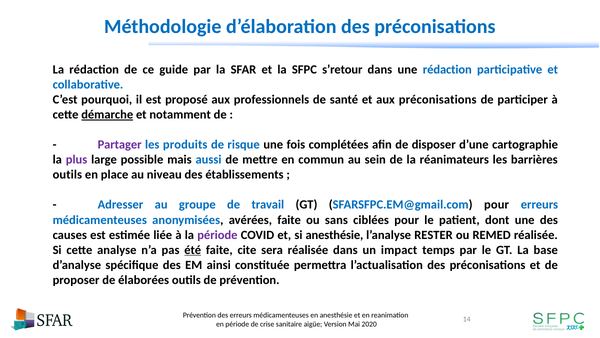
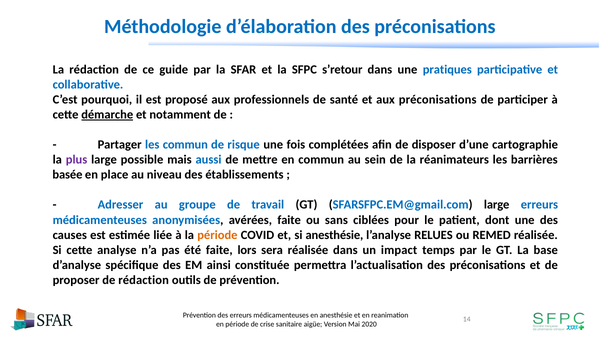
une rédaction: rédaction -> pratiques
Partager colour: purple -> black
les produits: produits -> commun
outils at (67, 175): outils -> basée
SFARSFPC.EM@gmail.com pour: pour -> large
période at (217, 235) colour: purple -> orange
RESTER: RESTER -> RELUES
été underline: present -> none
cite: cite -> lors
de élaborées: élaborées -> rédaction
